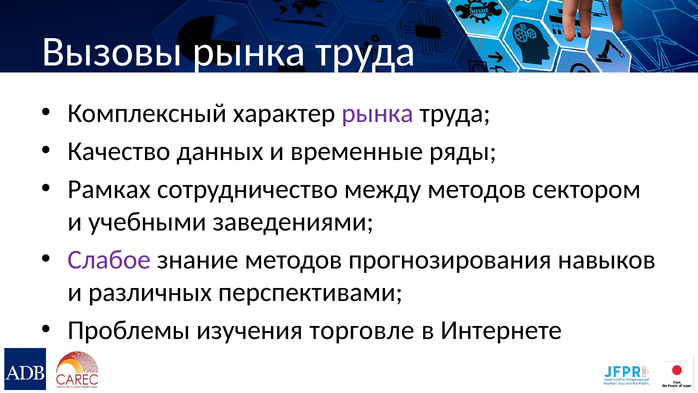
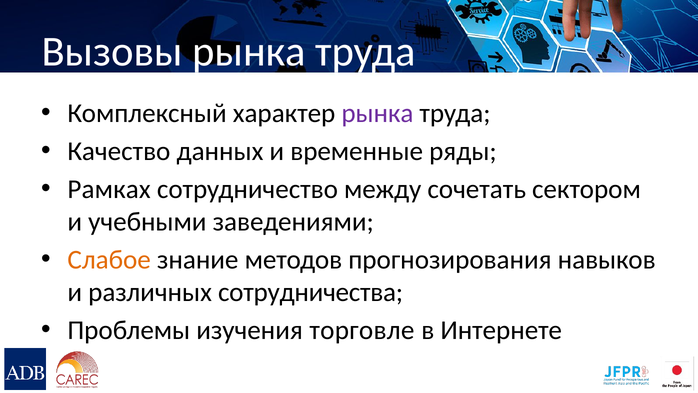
между методов: методов -> сочетать
Слабое colour: purple -> orange
перспективами: перспективами -> сотрудничества
